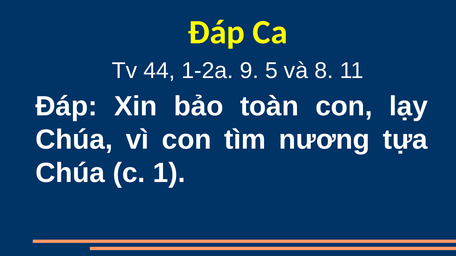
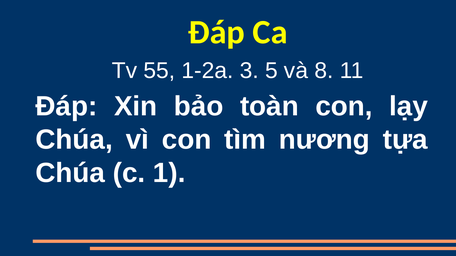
44: 44 -> 55
9: 9 -> 3
